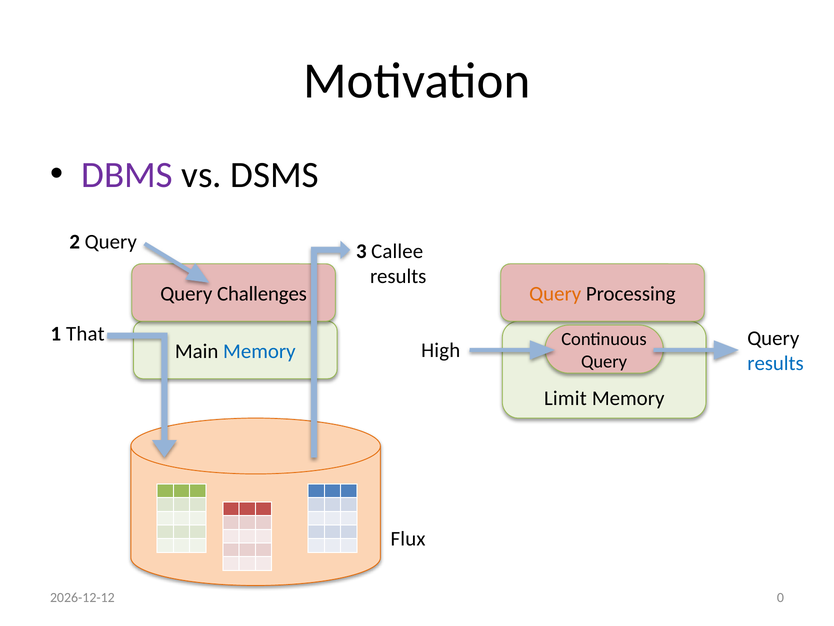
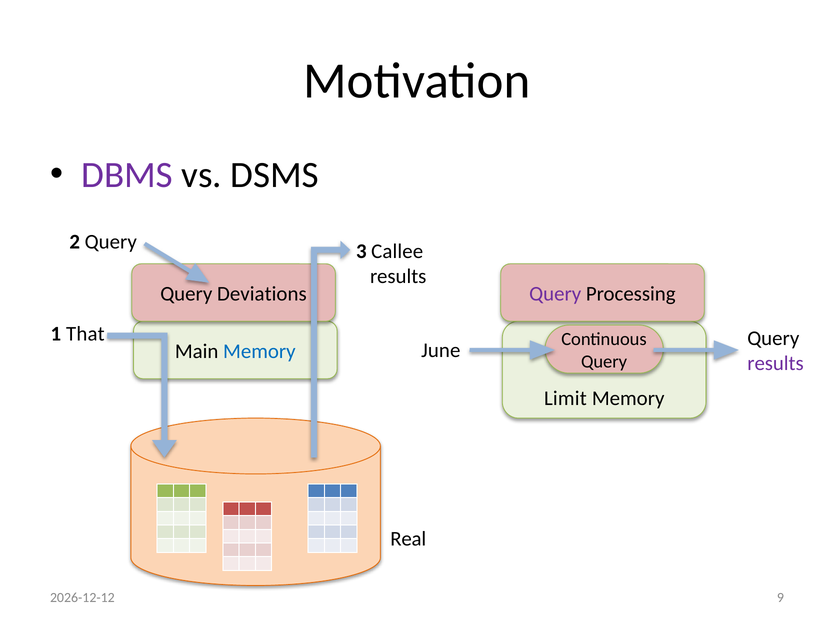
Challenges: Challenges -> Deviations
Query at (555, 294) colour: orange -> purple
High: High -> June
results at (775, 363) colour: blue -> purple
Flux: Flux -> Real
0: 0 -> 9
